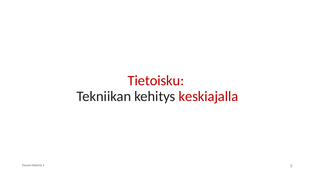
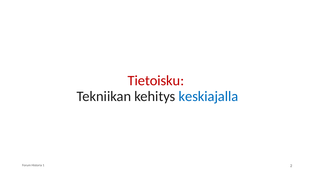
keskiajalla colour: red -> blue
